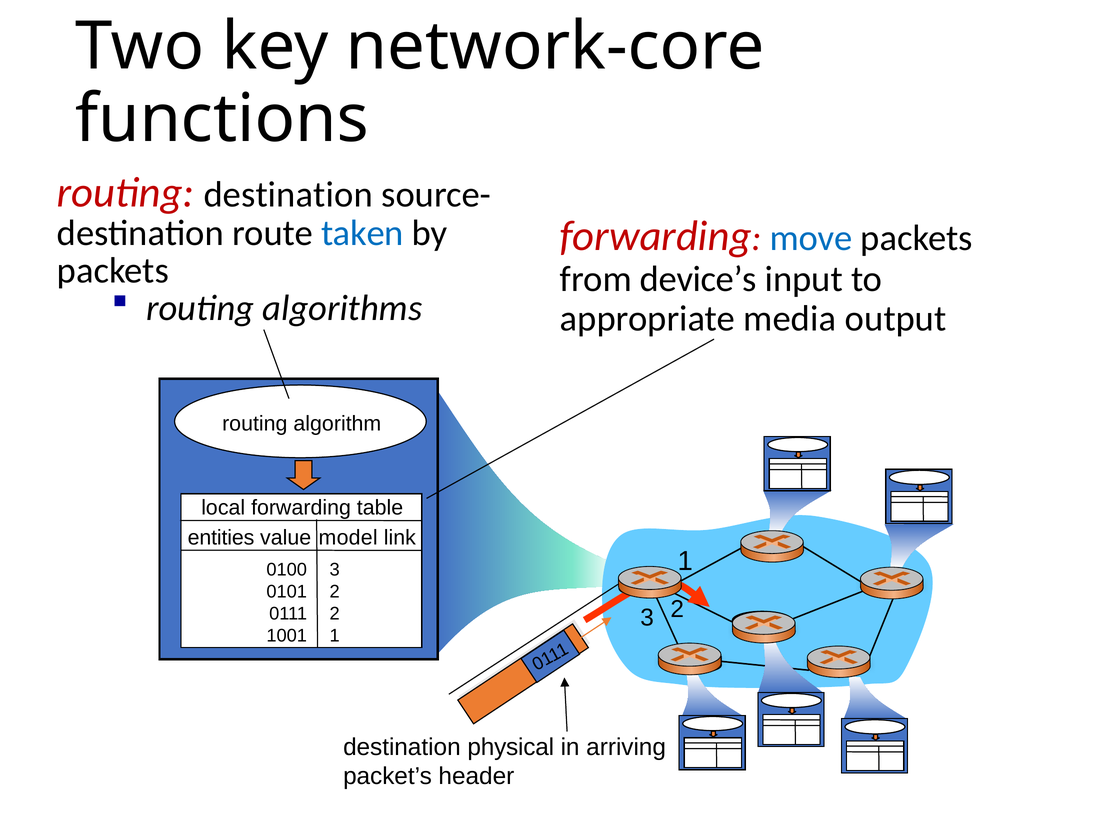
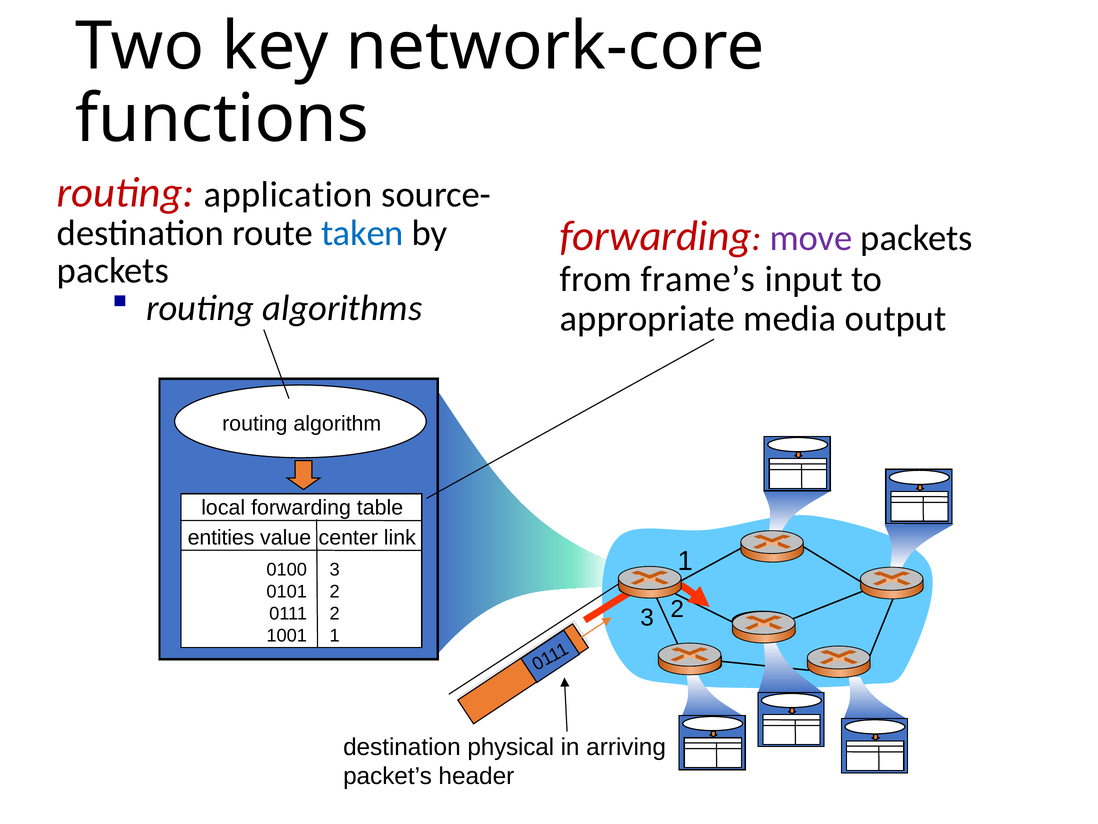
routing destination: destination -> application
move colour: blue -> purple
device’s: device’s -> frame’s
model: model -> center
